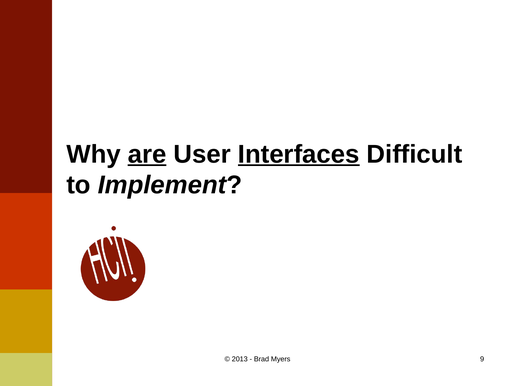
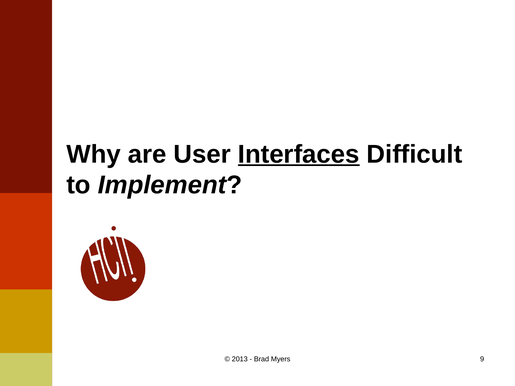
are underline: present -> none
